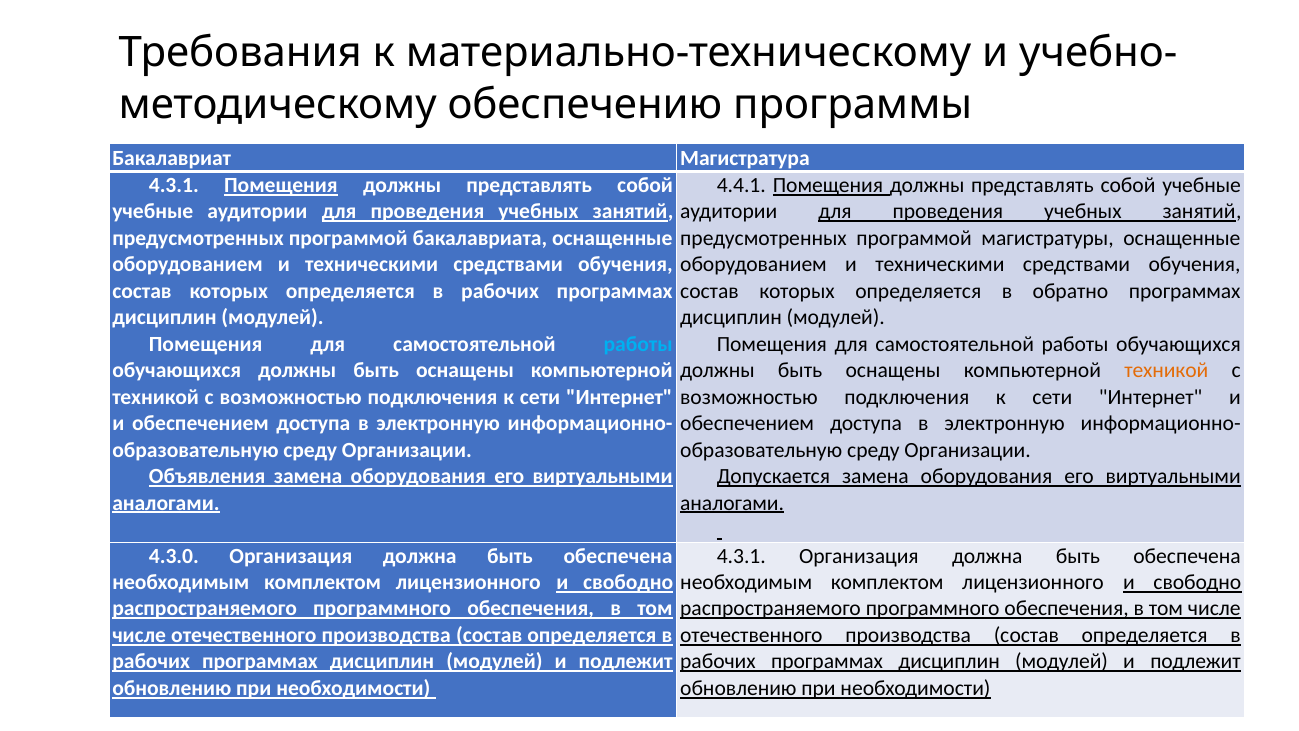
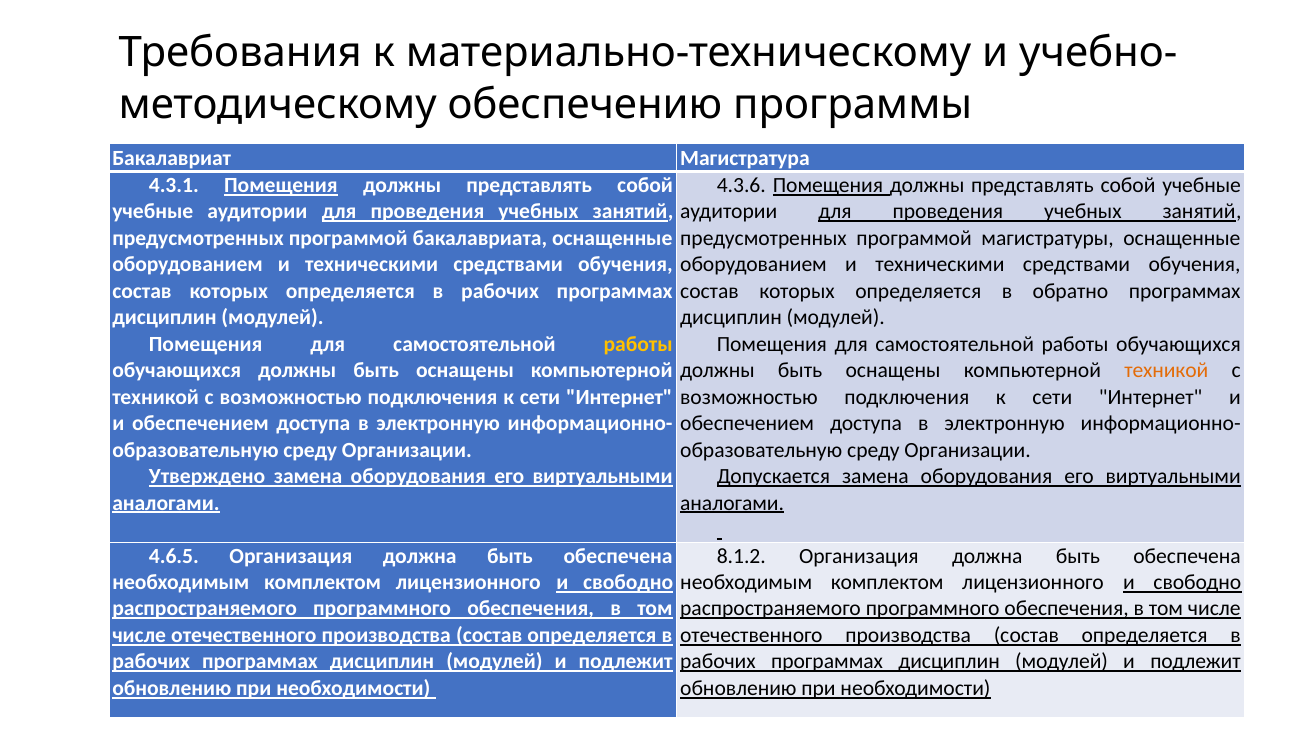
4.4.1: 4.4.1 -> 4.3.6
работы at (638, 344) colour: light blue -> yellow
Объявления: Объявления -> Утверждено
4.3.0: 4.3.0 -> 4.6.5
4.3.1 at (741, 556): 4.3.1 -> 8.1.2
